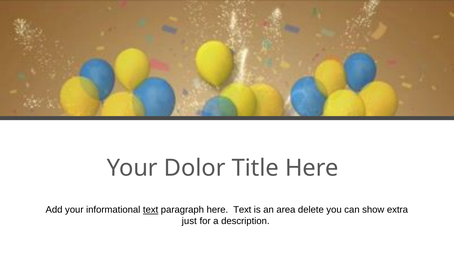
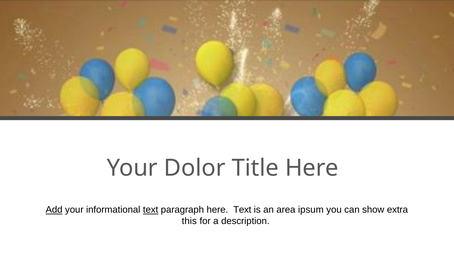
Add underline: none -> present
delete: delete -> ipsum
just: just -> this
